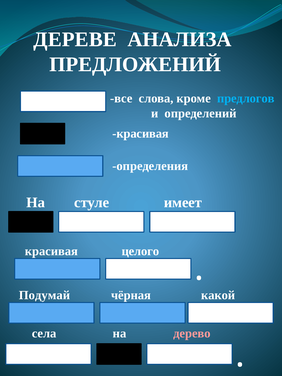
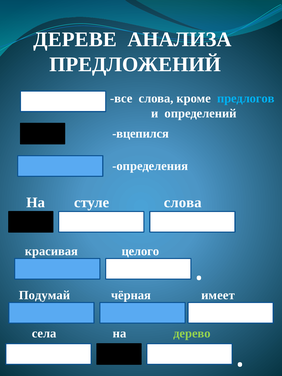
красивая at (141, 134): красивая -> вцепился
стуле имеет: имеет -> слова
какой: какой -> имеет
дерево colour: pink -> light green
